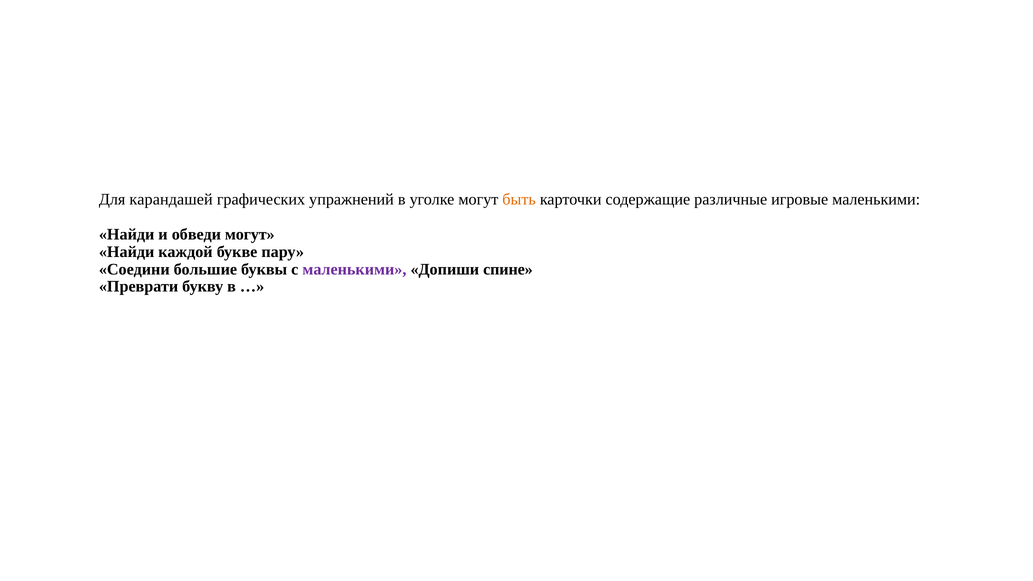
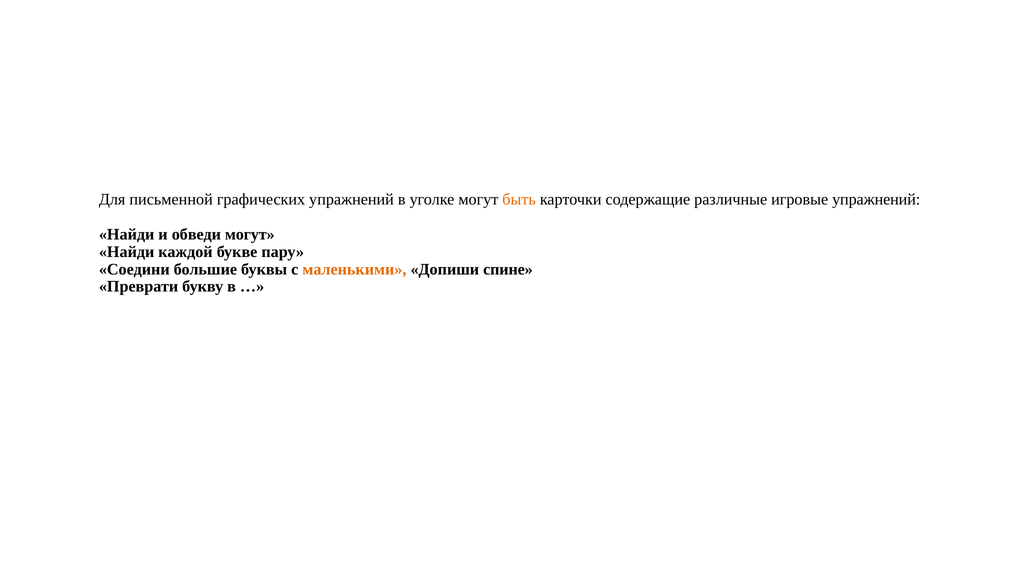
карандашей: карандашей -> письменной
игровые маленькими: маленькими -> упражнений
маленькими at (354, 269) colour: purple -> orange
